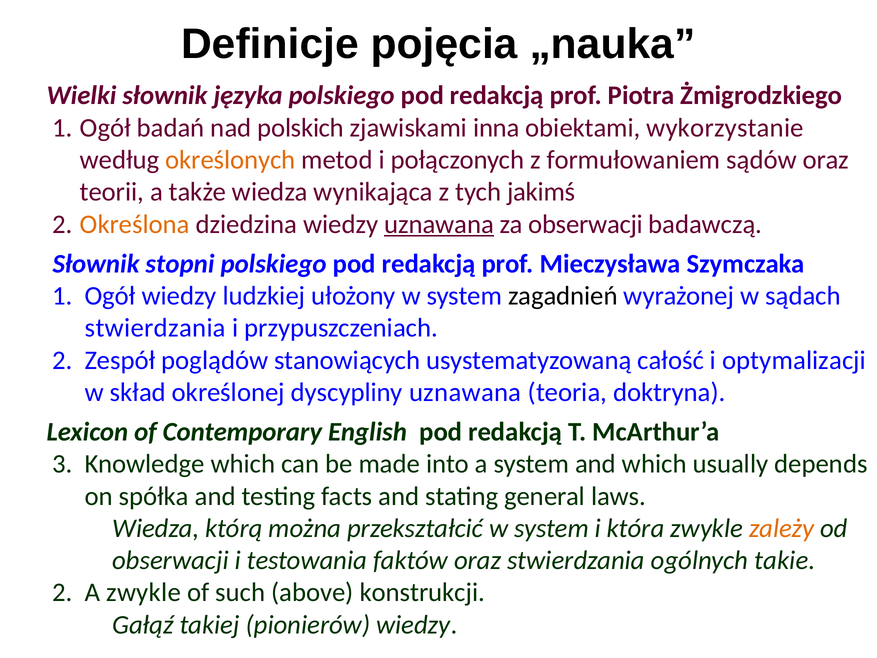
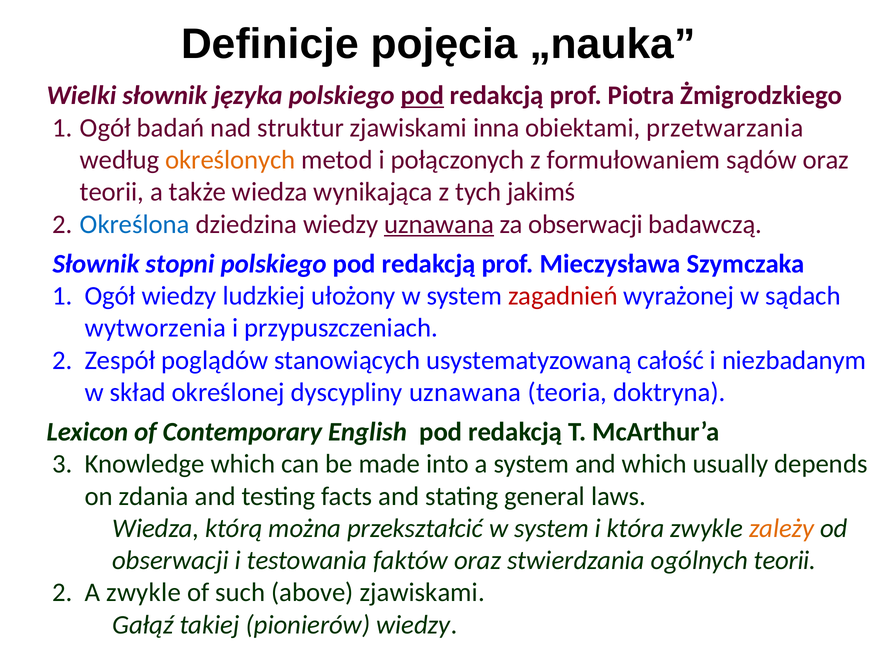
pod at (422, 96) underline: none -> present
polskich: polskich -> struktur
wykorzystanie: wykorzystanie -> przetwarzania
Określona colour: orange -> blue
zagadnień colour: black -> red
stwierdzania at (155, 328): stwierdzania -> wytworzenia
optymalizacji: optymalizacji -> niezbadanym
spółka: spółka -> zdania
ogólnych takie: takie -> teorii
above konstrukcji: konstrukcji -> zjawiskami
